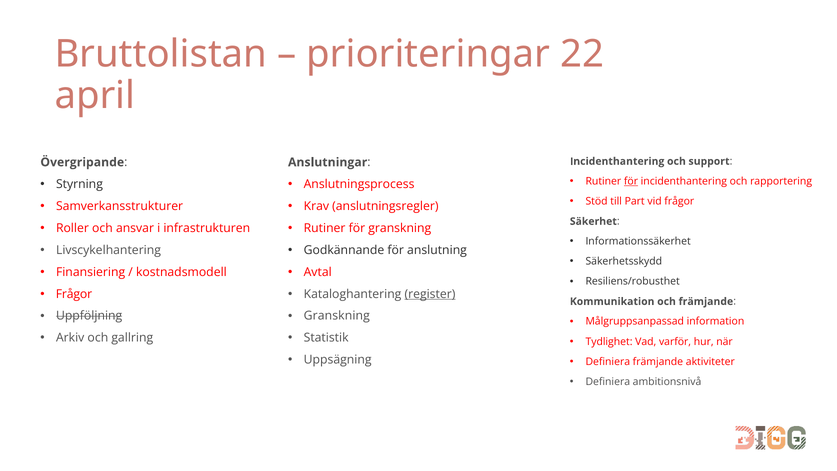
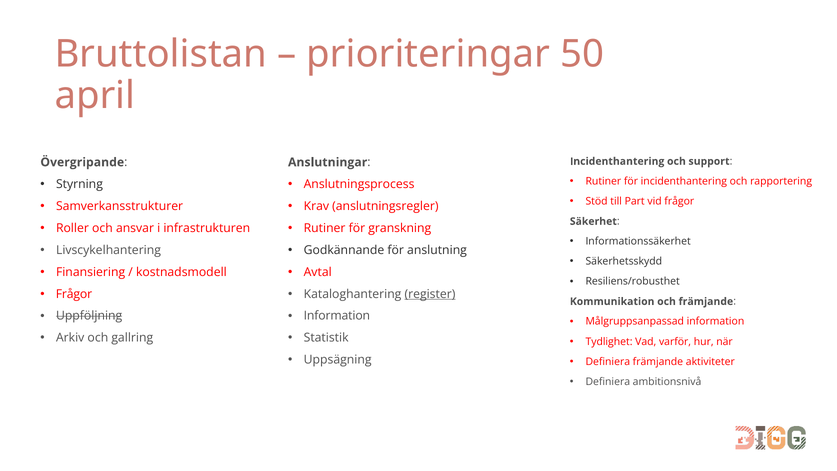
22: 22 -> 50
för at (631, 181) underline: present -> none
Granskning at (337, 316): Granskning -> Information
